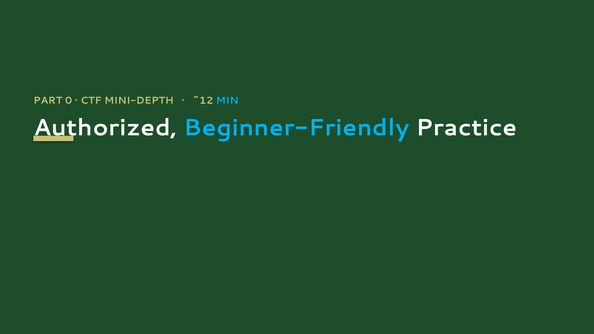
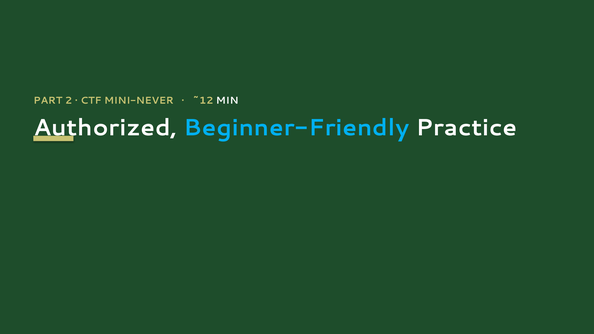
0: 0 -> 2
MINI-DEPTH: MINI-DEPTH -> MINI-NEVER
MIN colour: light blue -> white
